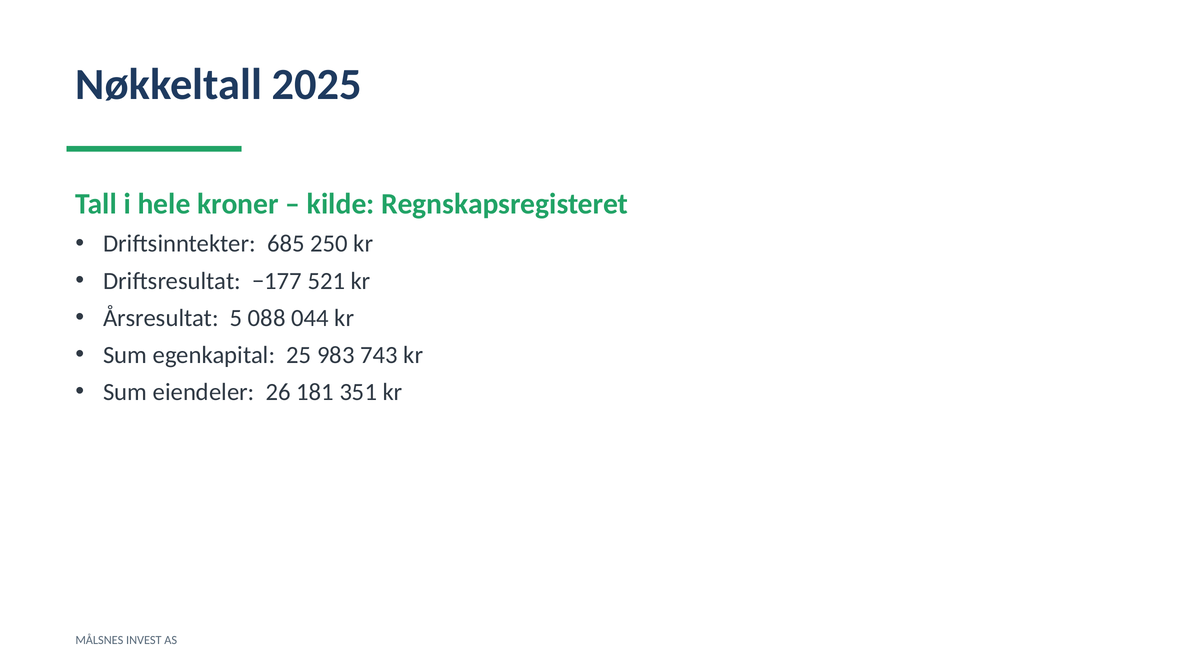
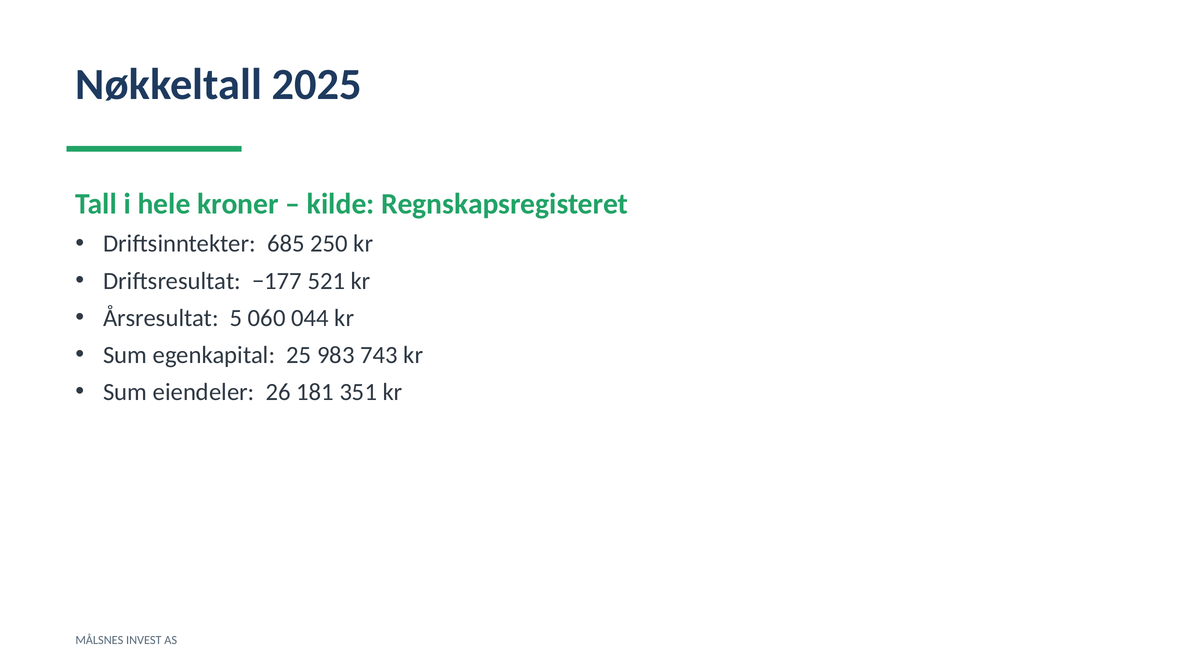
088: 088 -> 060
